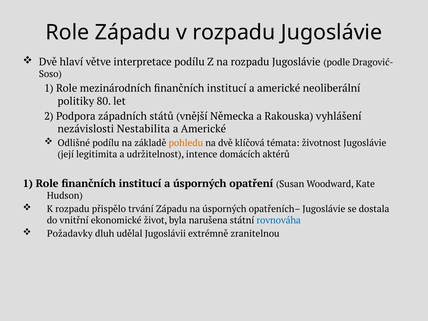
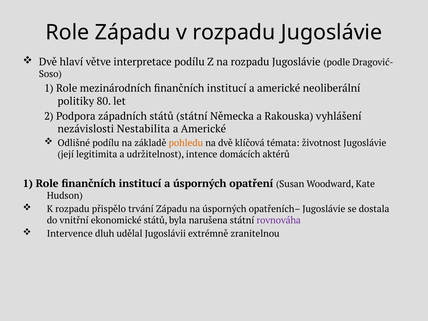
států vnější: vnější -> státní
ekonomické život: život -> států
rovnováha colour: blue -> purple
Požadavky: Požadavky -> Intervence
